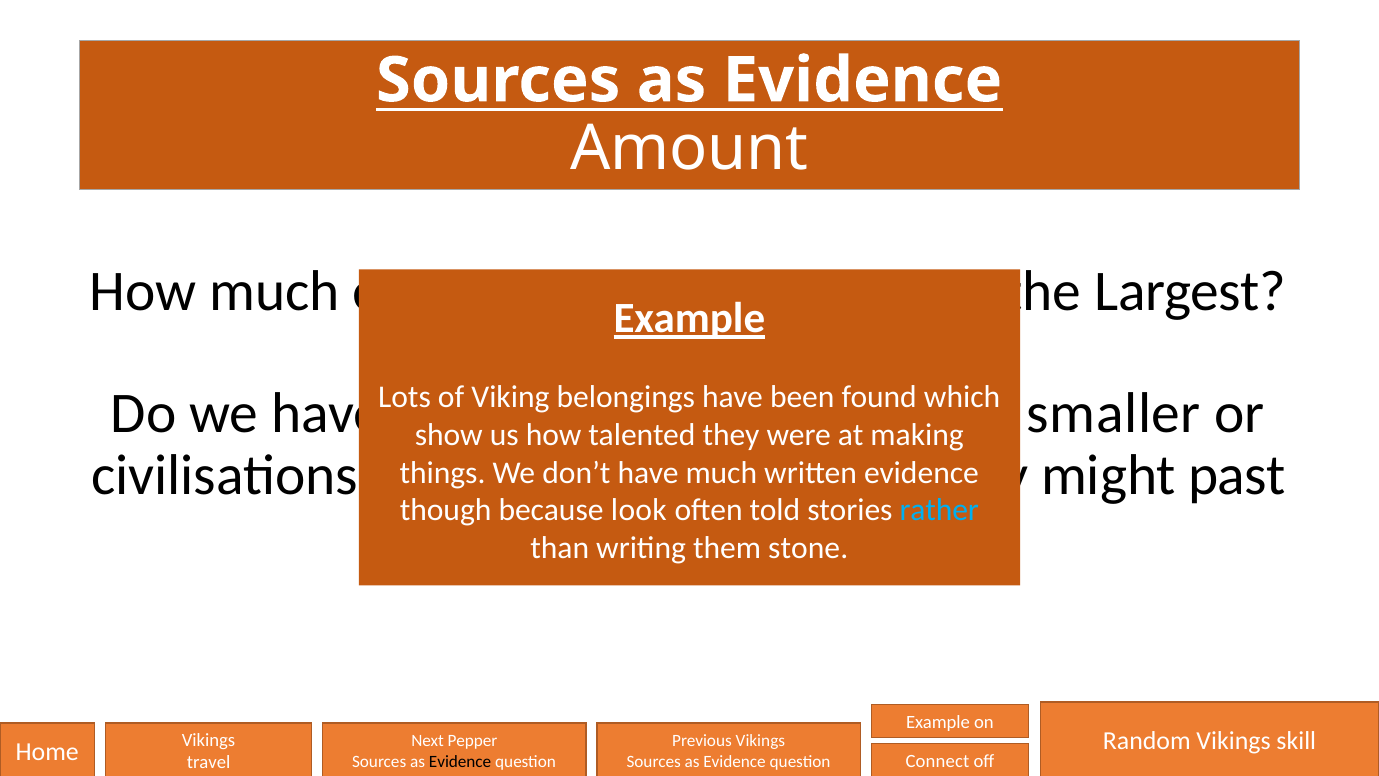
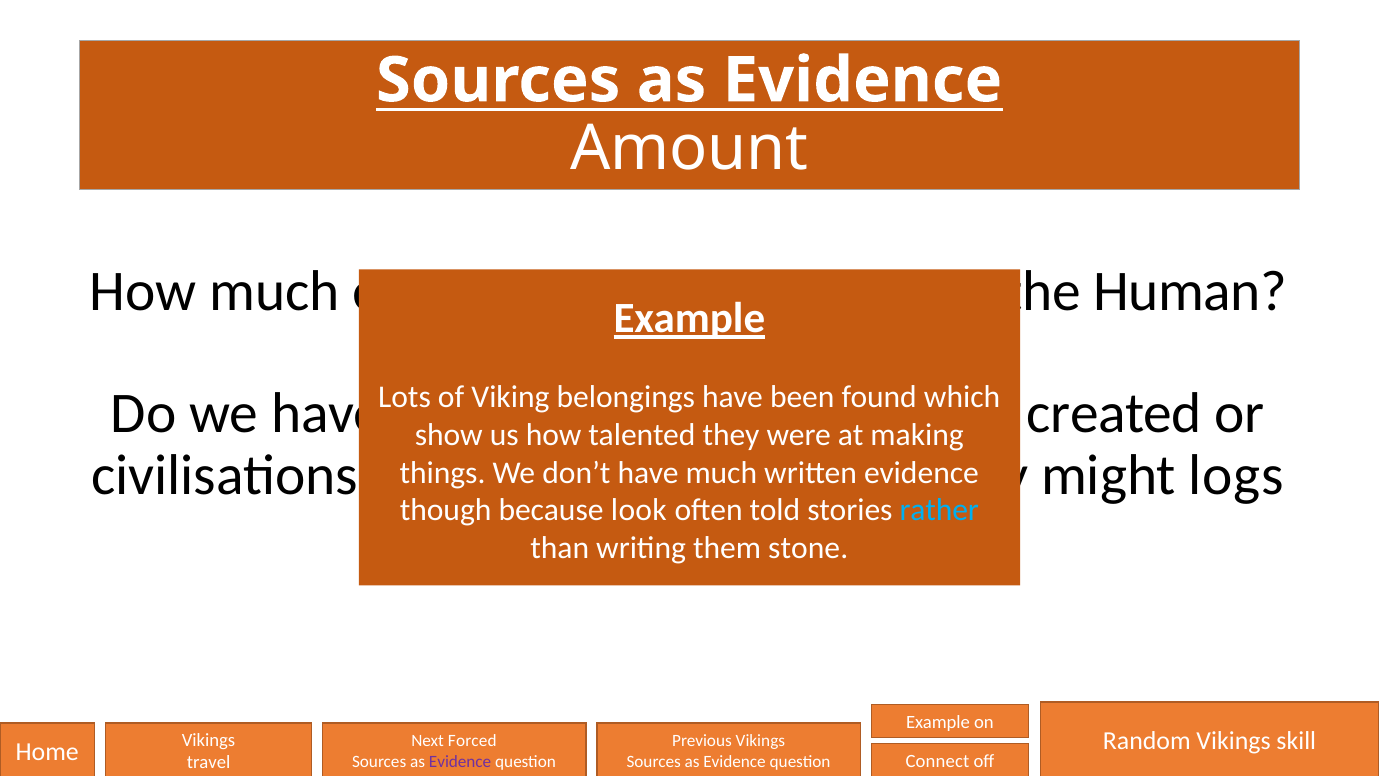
Largest: Largest -> Human
smaller: smaller -> created
past: past -> logs
Pepper: Pepper -> Forced
Evidence at (460, 761) colour: black -> purple
